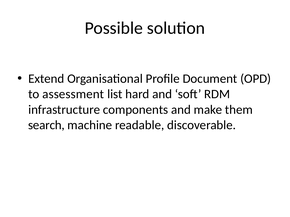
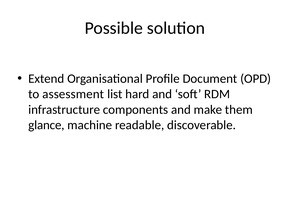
search: search -> glance
